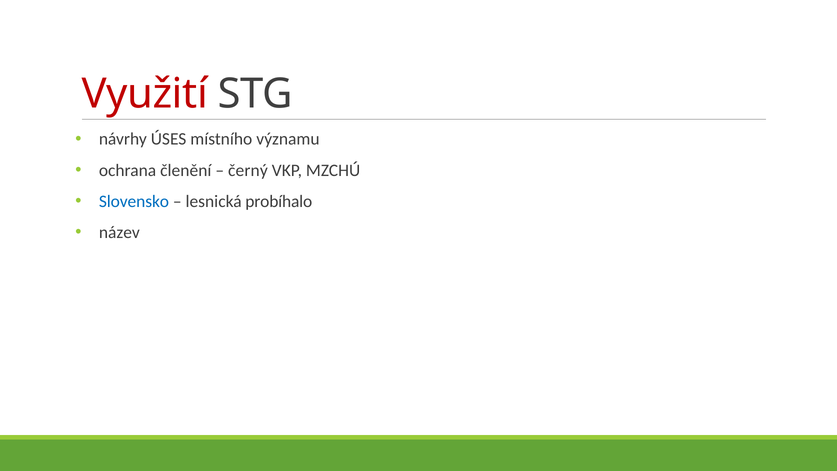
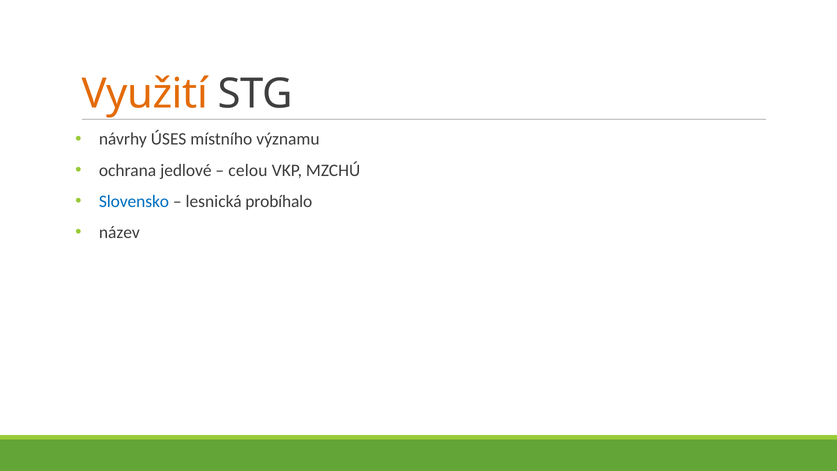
Využití colour: red -> orange
členění: členění -> jedlové
černý: černý -> celou
